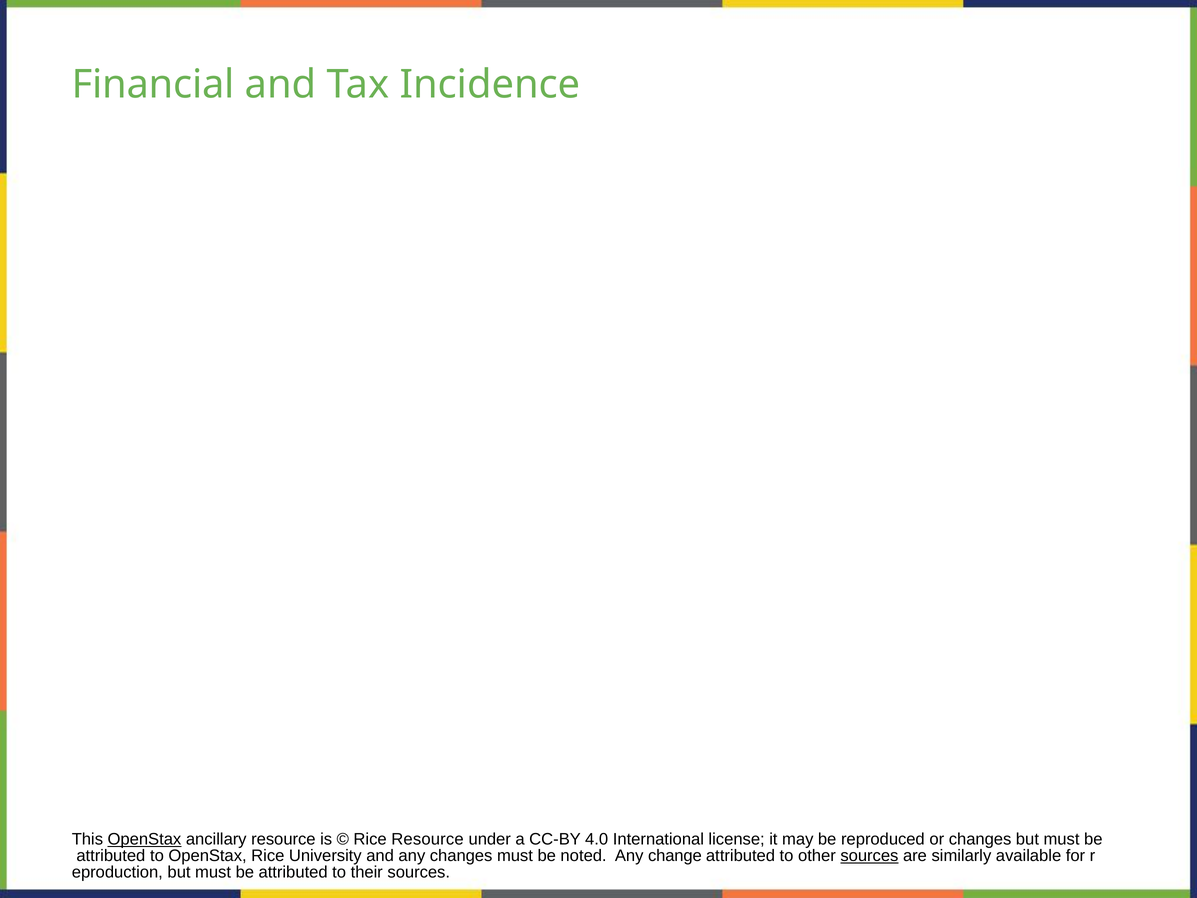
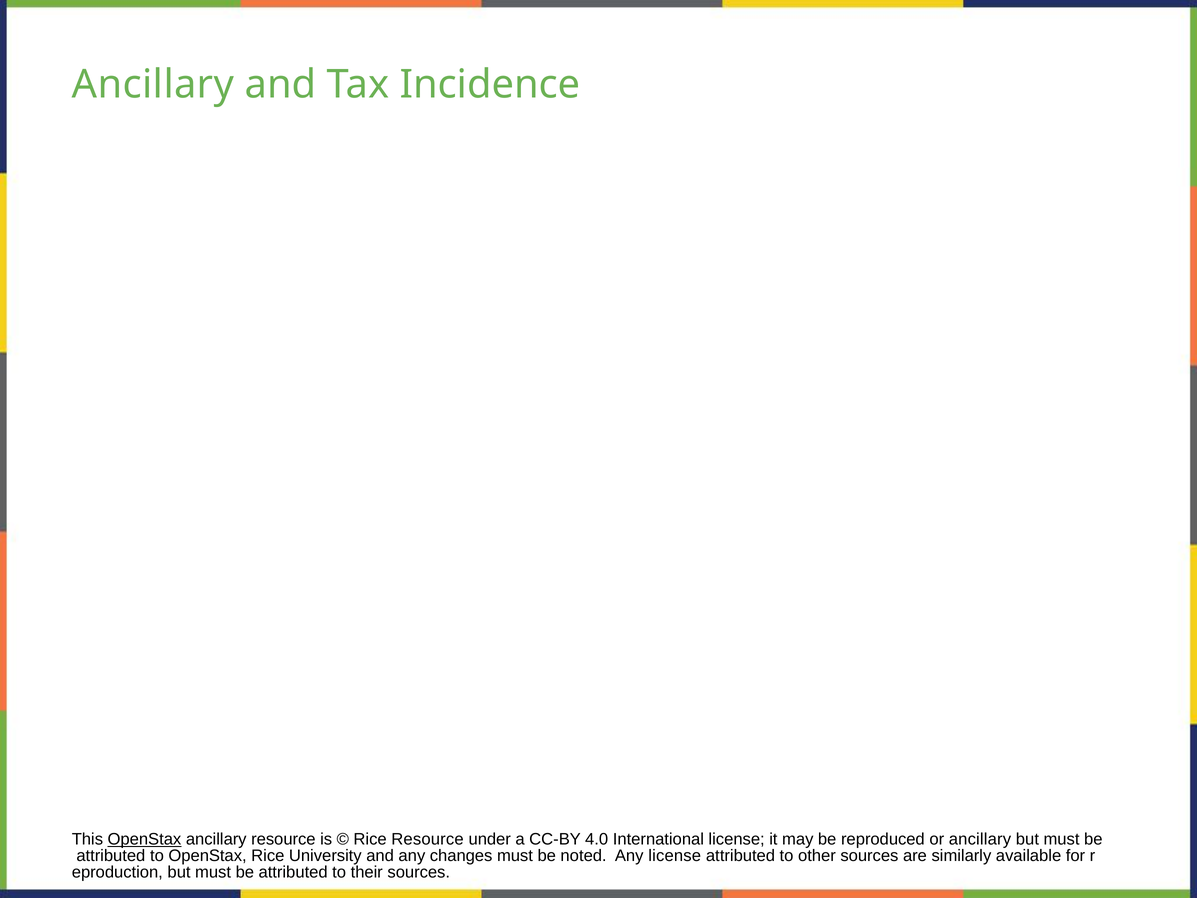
Financial at (153, 85): Financial -> Ancillary
or changes: changes -> ancillary
Any change: change -> license
sources at (869, 856) underline: present -> none
